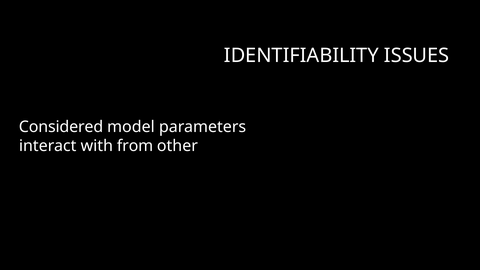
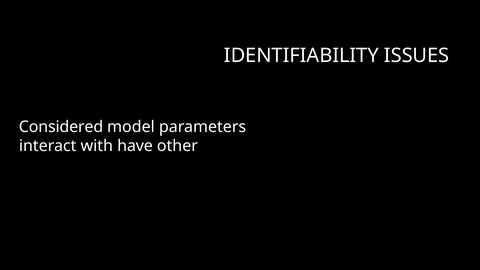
from: from -> have
